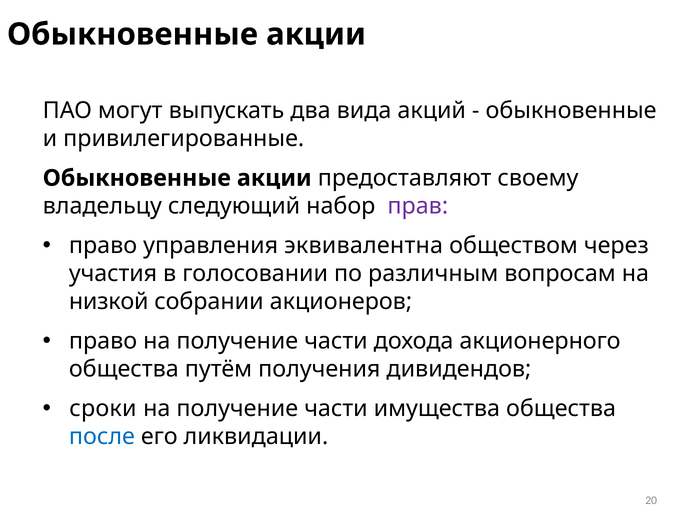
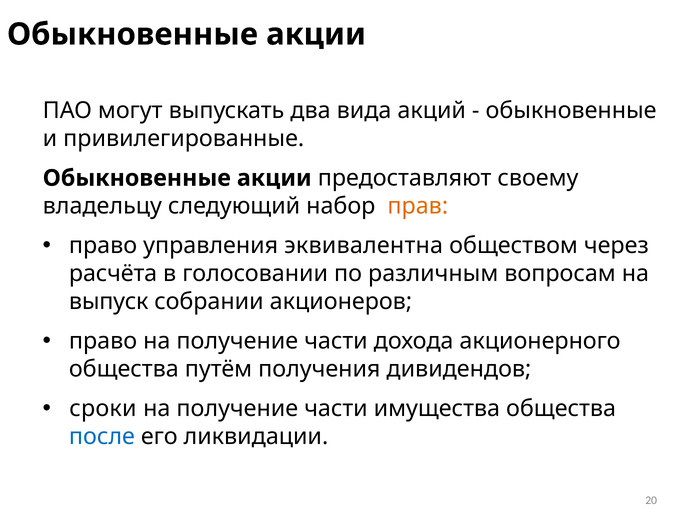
прав colour: purple -> orange
участия: участия -> расчёта
низкой: низкой -> выпуск
